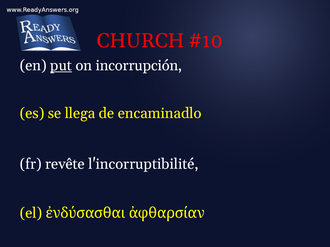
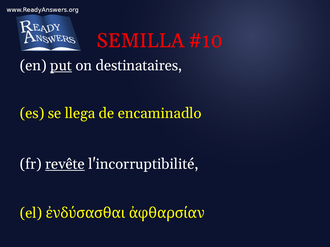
CHURCH: CHURCH -> SEMILLA
incorrupción: incorrupción -> destinataires
revête underline: none -> present
